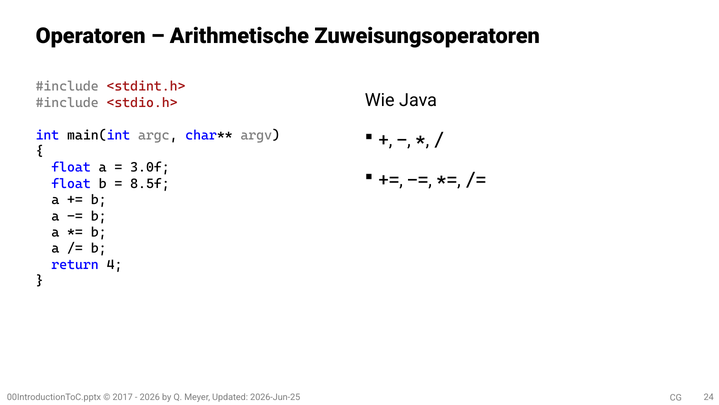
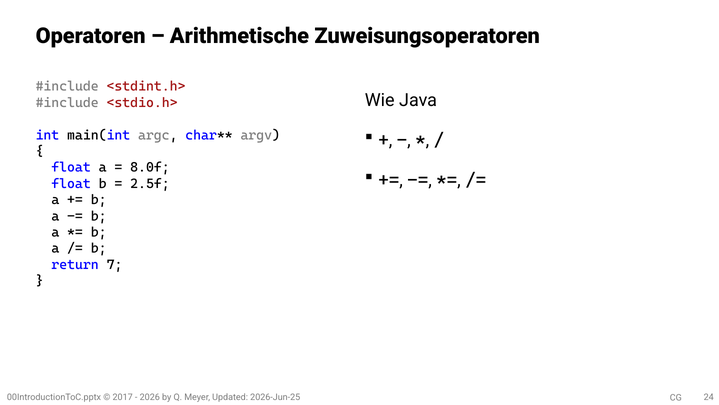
3.0f: 3.0f -> 8.0f
8.5f: 8.5f -> 2.5f
4: 4 -> 7
